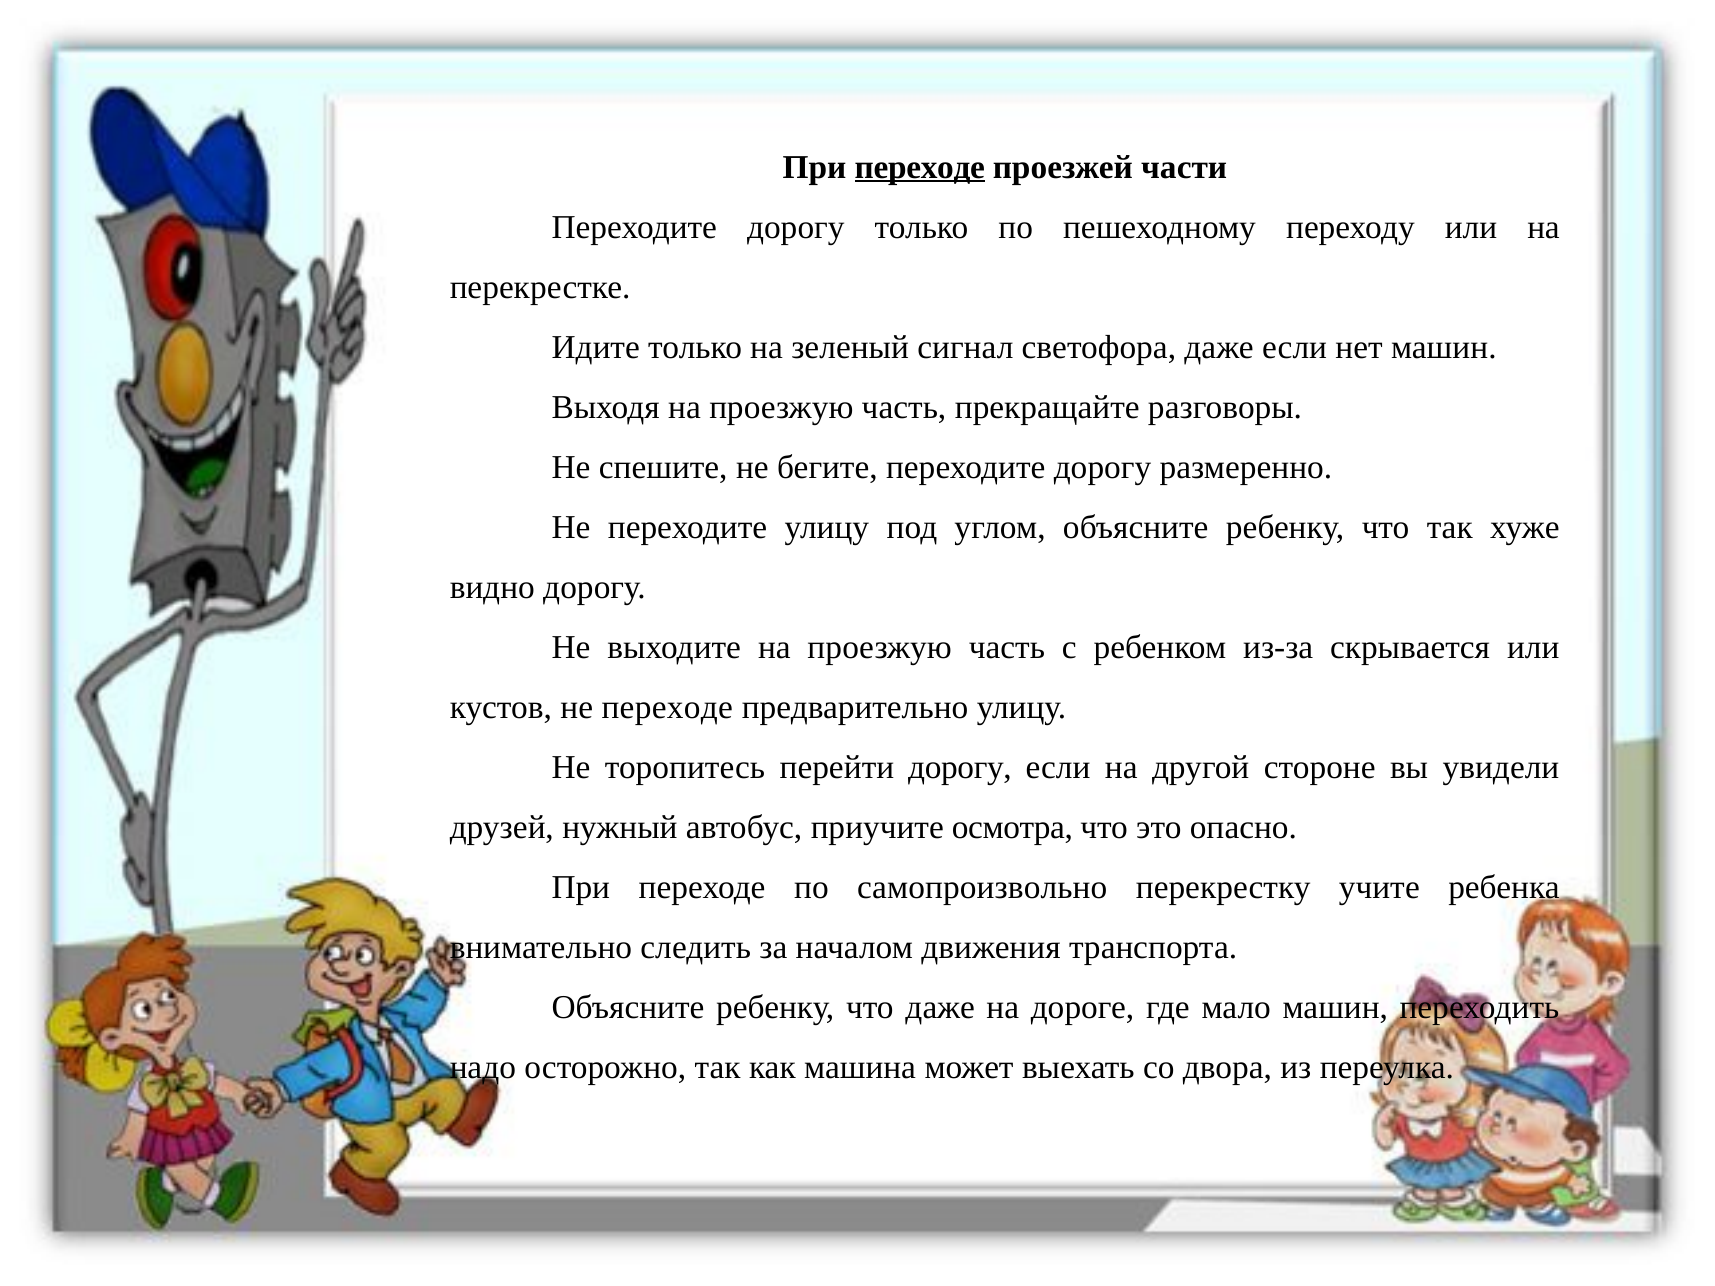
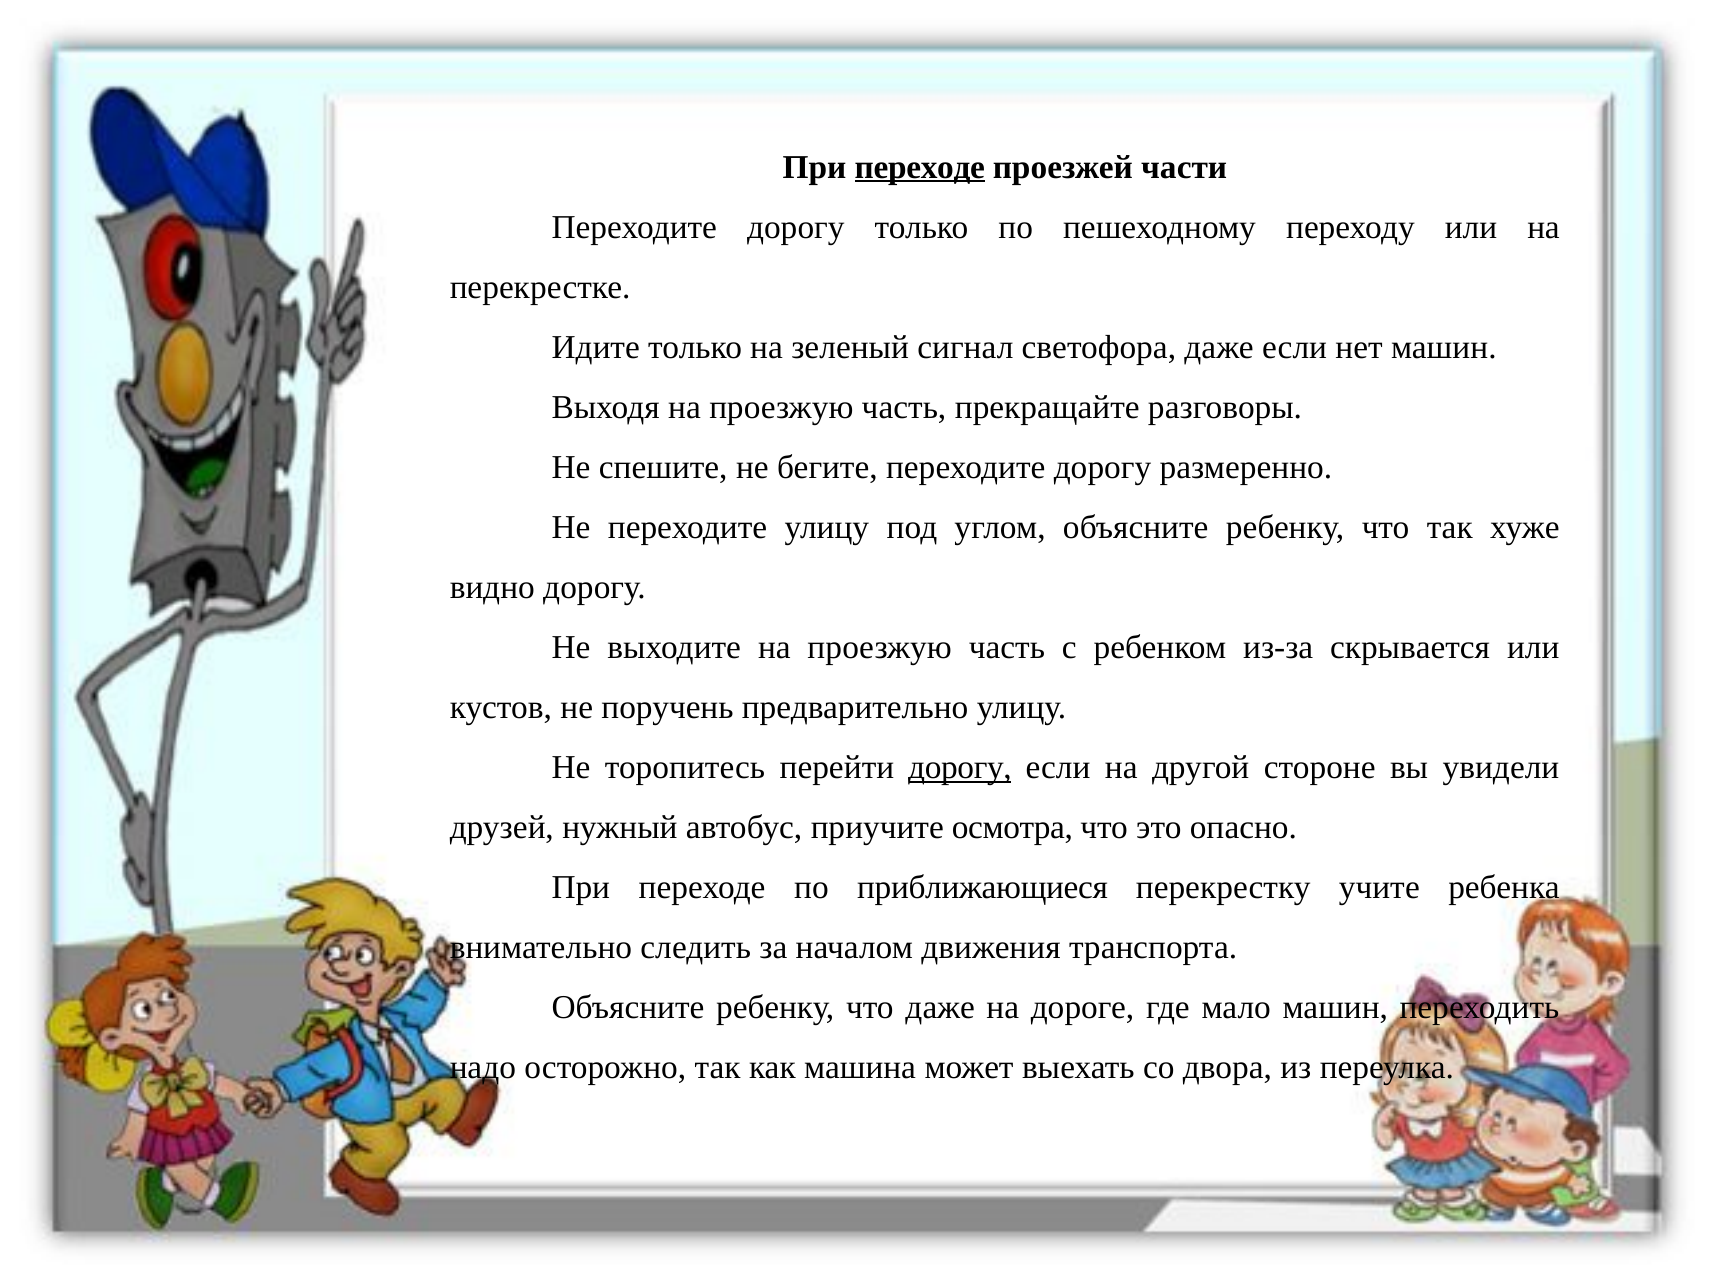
не переходе: переходе -> поручень
дорогу at (960, 767) underline: none -> present
самопроизвольно: самопроизвольно -> приближающиеся
